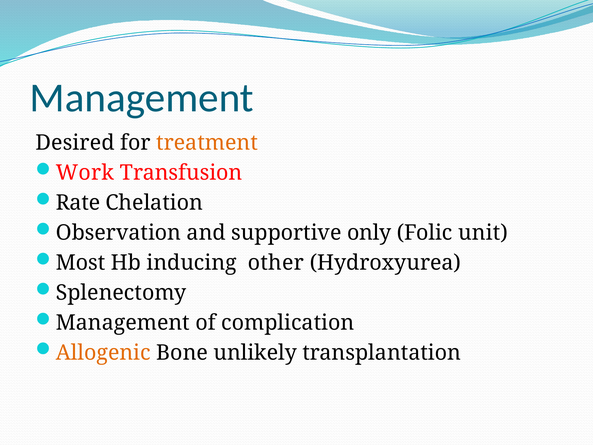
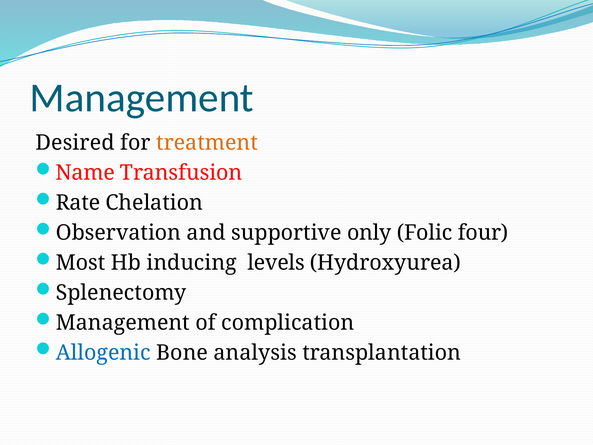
Work: Work -> Name
unit: unit -> four
other: other -> levels
Allogenic colour: orange -> blue
unlikely: unlikely -> analysis
